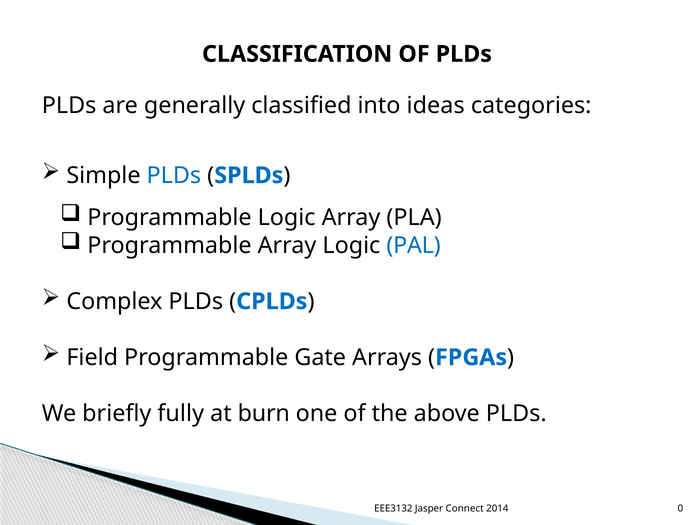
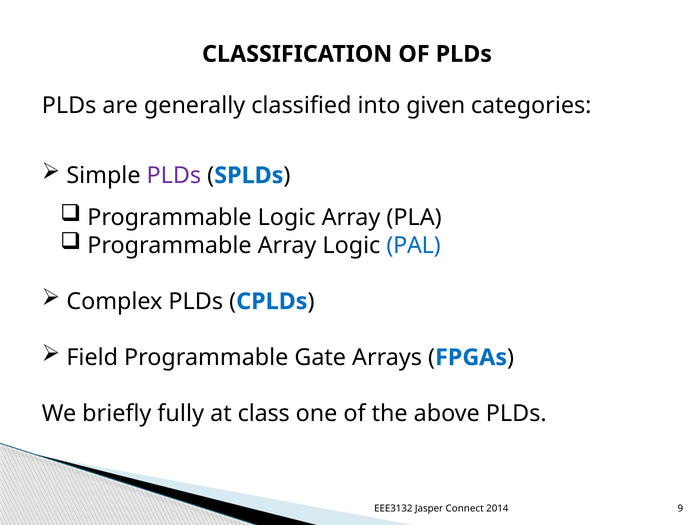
ideas: ideas -> given
PLDs at (174, 175) colour: blue -> purple
burn: burn -> class
0: 0 -> 9
